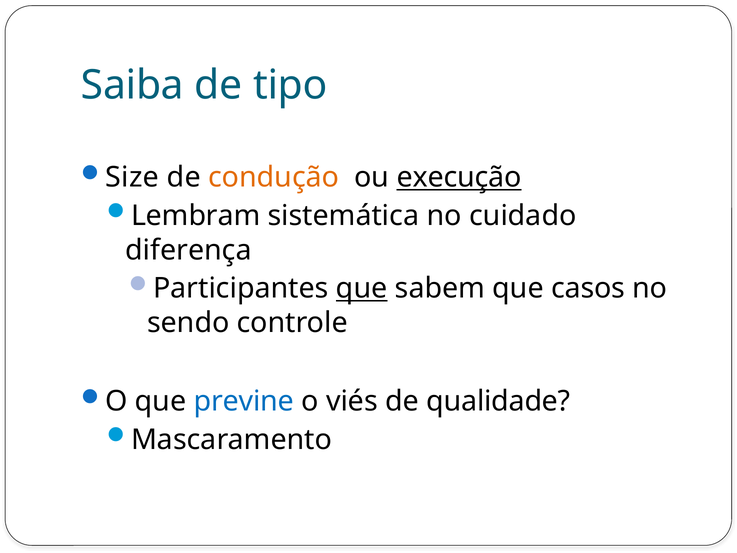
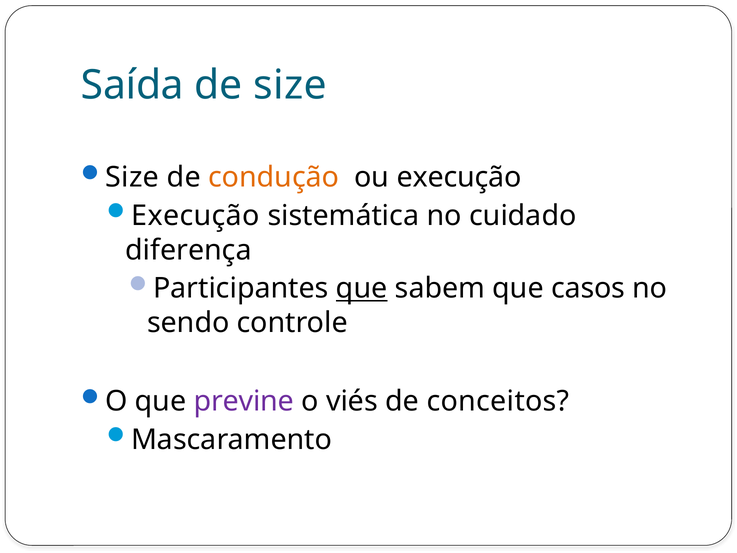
Saiba: Saiba -> Saída
de tipo: tipo -> size
execução at (459, 177) underline: present -> none
Lembram at (196, 216): Lembram -> Execução
previne colour: blue -> purple
qualidade: qualidade -> conceitos
